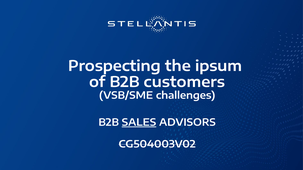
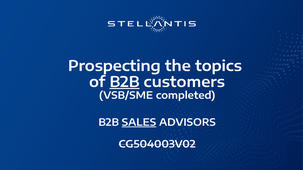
ipsum: ipsum -> topics
B2B at (125, 82) underline: none -> present
challenges: challenges -> completed
